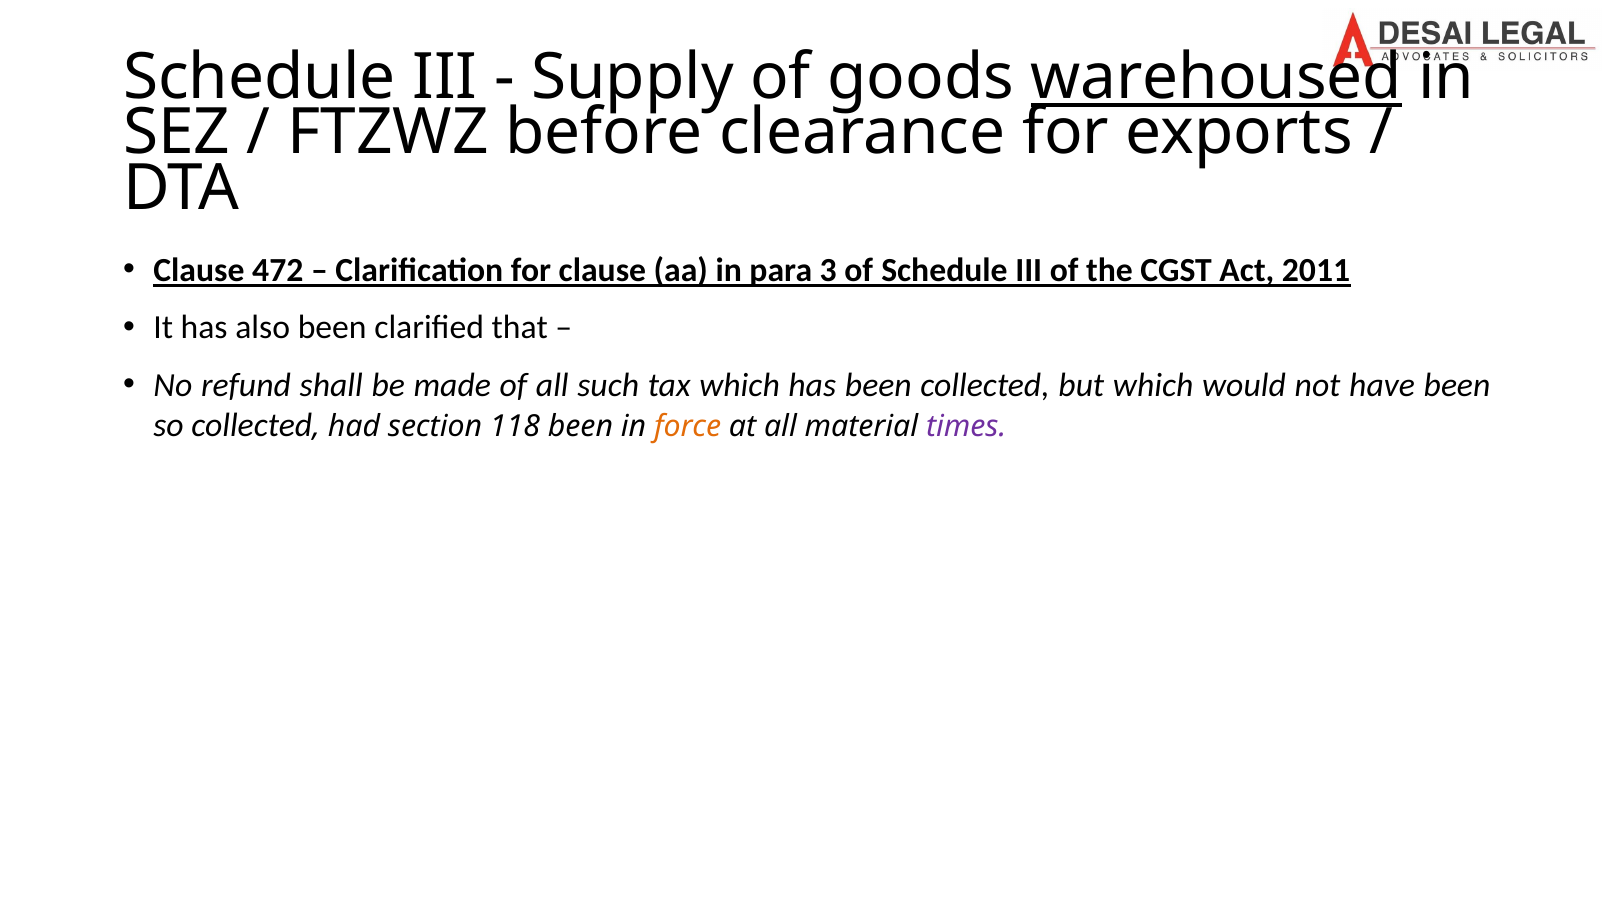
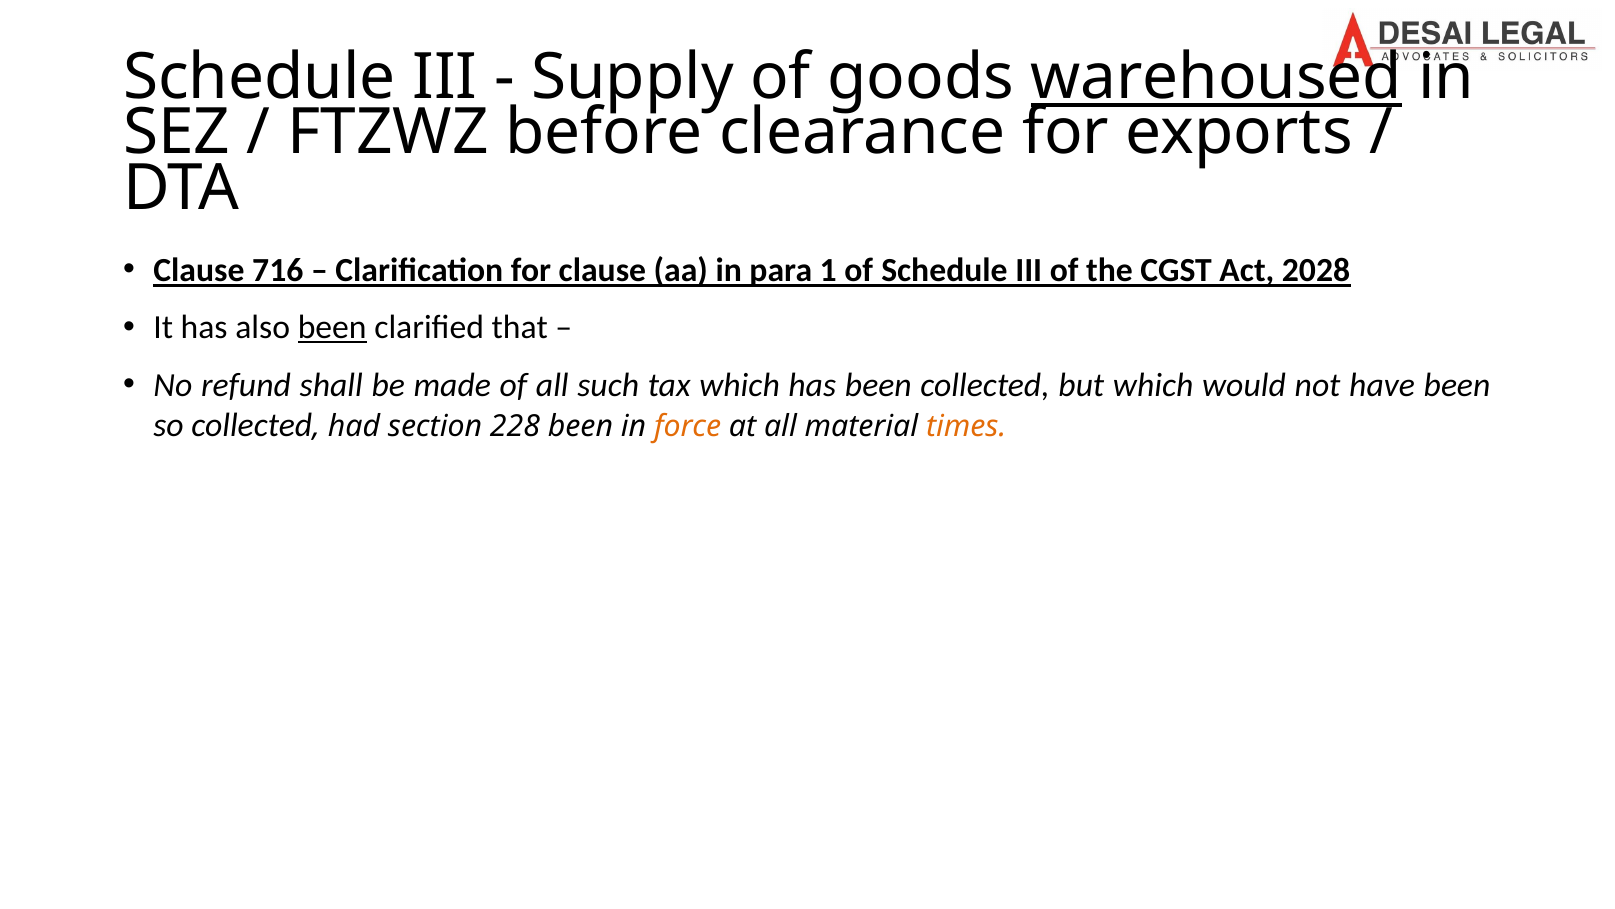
472: 472 -> 716
3: 3 -> 1
2011: 2011 -> 2028
been at (332, 328) underline: none -> present
118: 118 -> 228
times colour: purple -> orange
